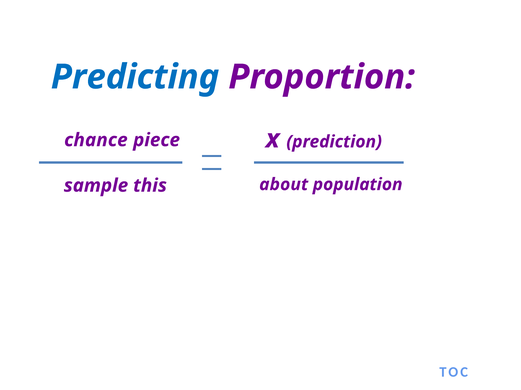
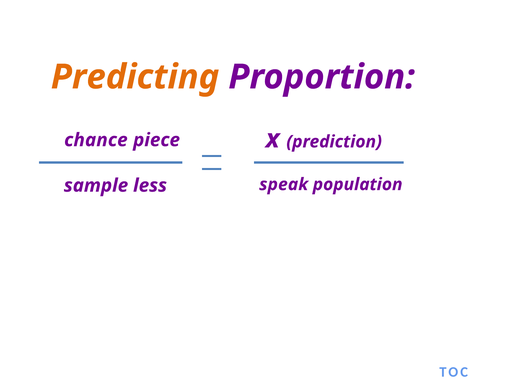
Predicting colour: blue -> orange
about: about -> speak
this: this -> less
